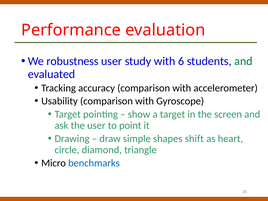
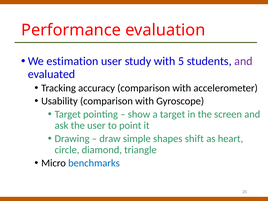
robustness: robustness -> estimation
6: 6 -> 5
and at (243, 61) colour: green -> purple
